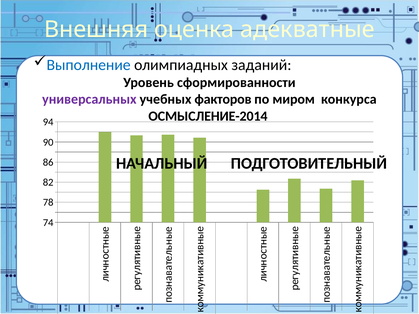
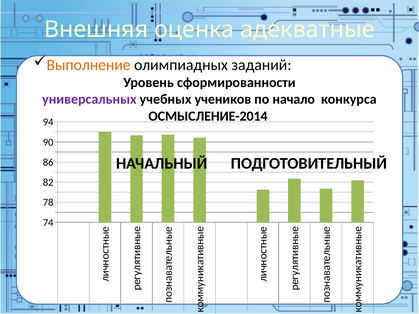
Выполнение colour: blue -> orange
факторов: факторов -> учеников
миром: миром -> начало
